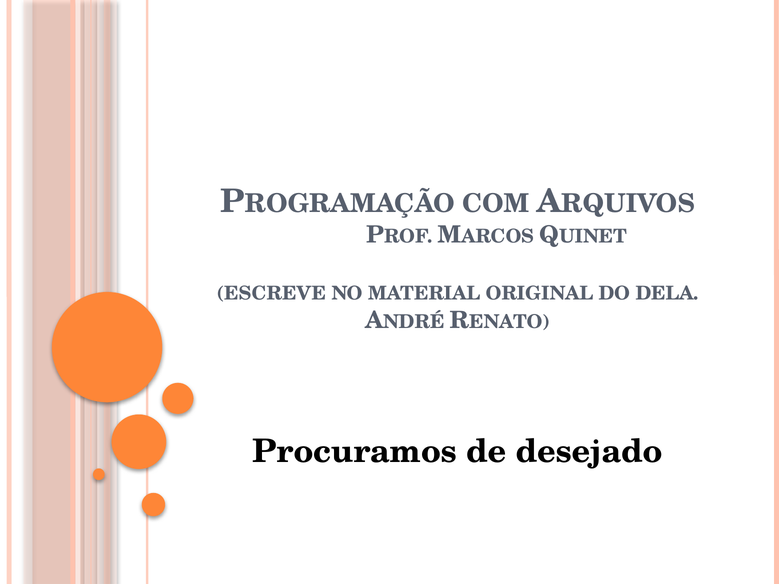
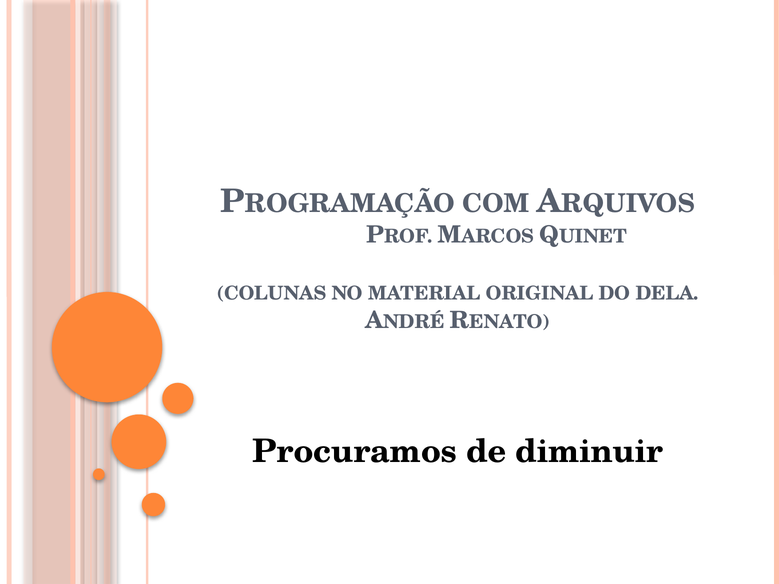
ESCREVE: ESCREVE -> COLUNAS
desejado: desejado -> diminuir
